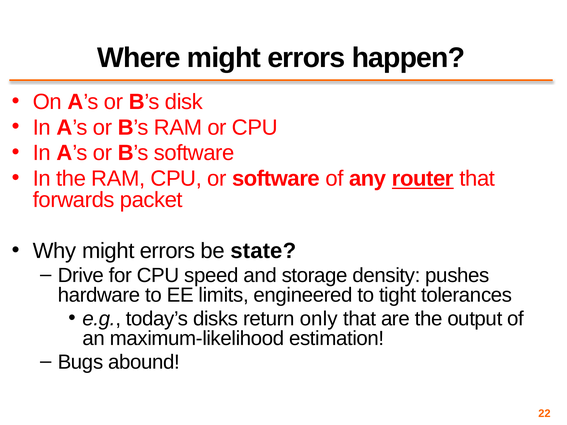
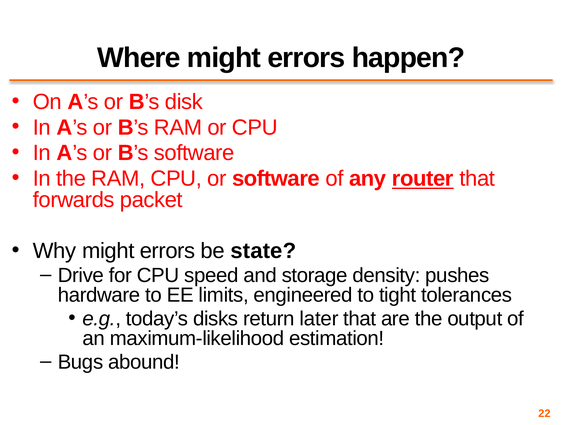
only: only -> later
